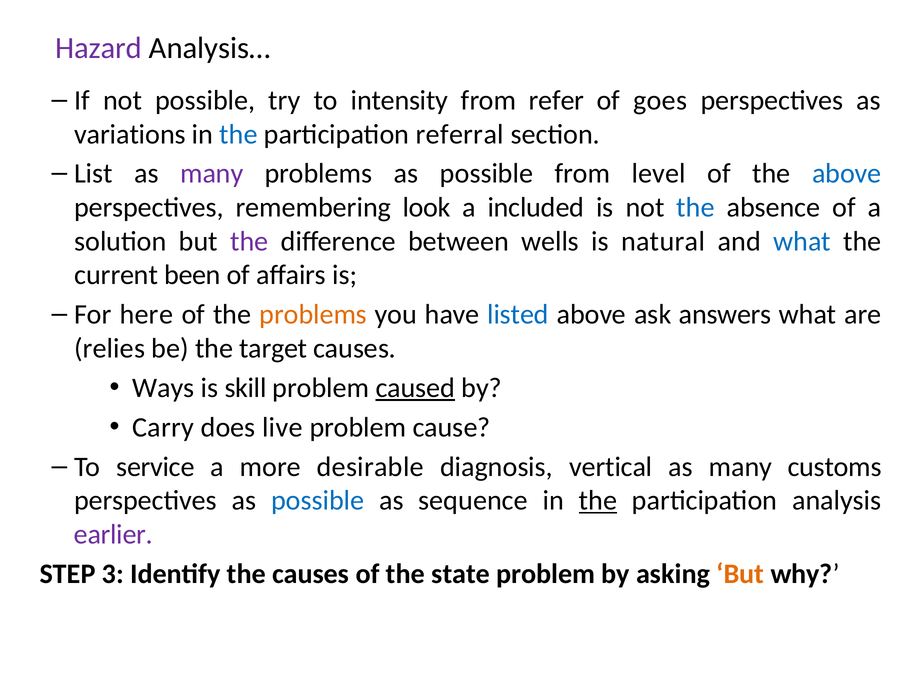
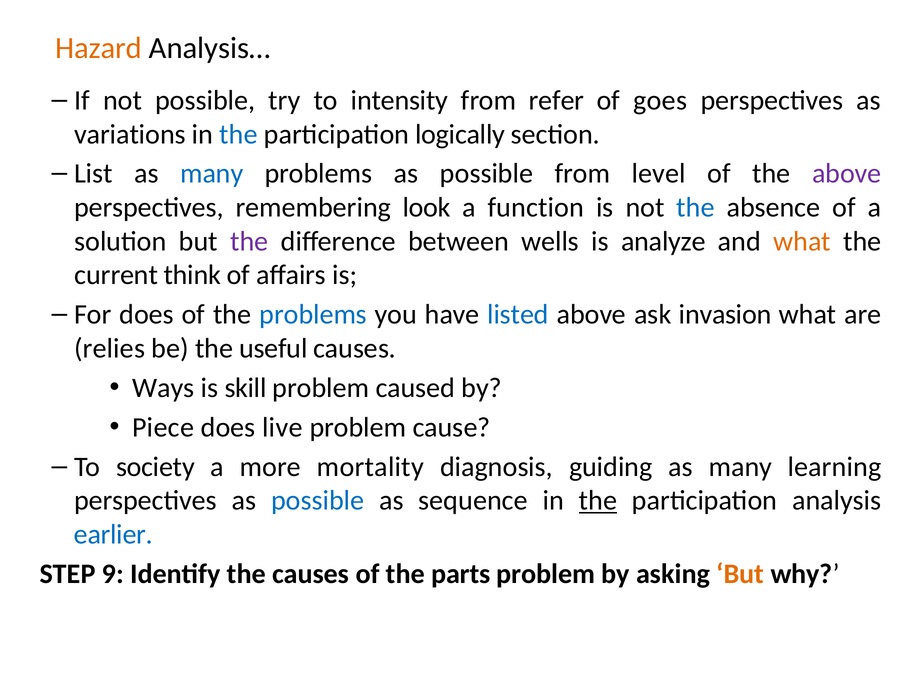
Hazard colour: purple -> orange
referral: referral -> logically
many at (212, 174) colour: purple -> blue
above at (847, 174) colour: blue -> purple
included: included -> function
natural: natural -> analyze
what at (802, 241) colour: blue -> orange
been: been -> think
For here: here -> does
problems at (313, 314) colour: orange -> blue
answers: answers -> invasion
target: target -> useful
caused underline: present -> none
Carry: Carry -> Piece
service: service -> society
desirable: desirable -> mortality
vertical: vertical -> guiding
customs: customs -> learning
earlier colour: purple -> blue
3: 3 -> 9
state: state -> parts
